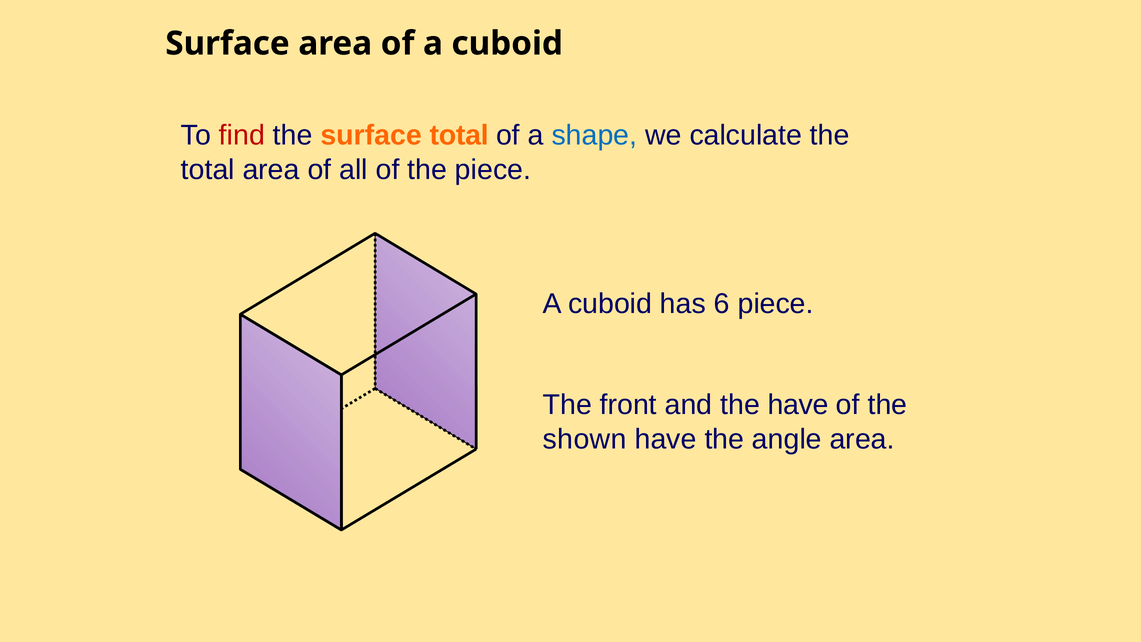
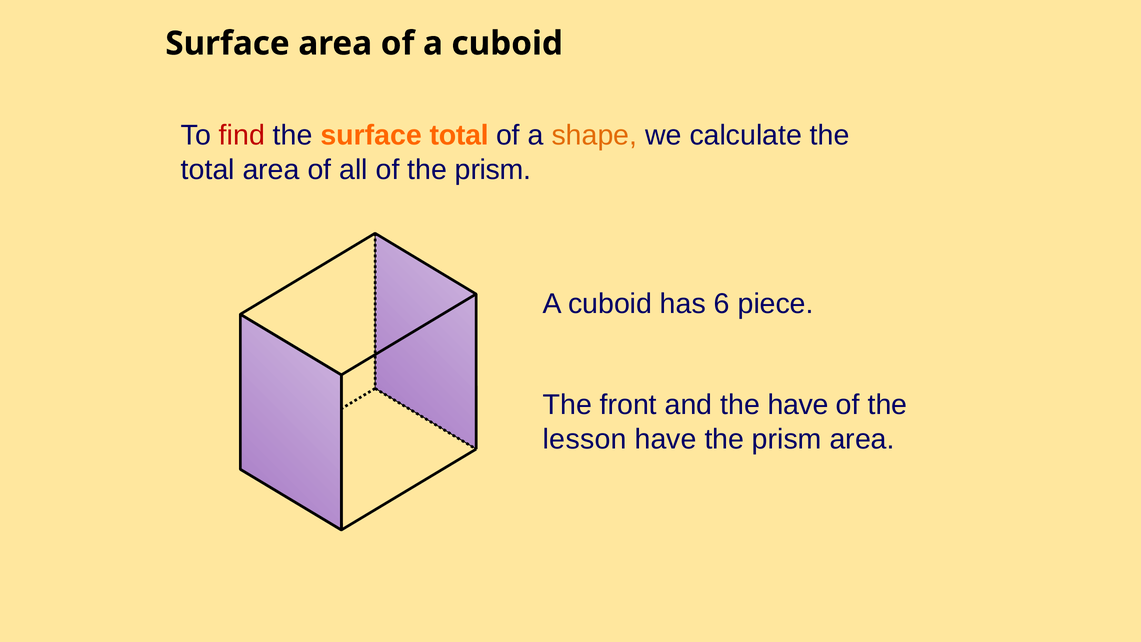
shape colour: blue -> orange
of the piece: piece -> prism
shown: shown -> lesson
have the angle: angle -> prism
